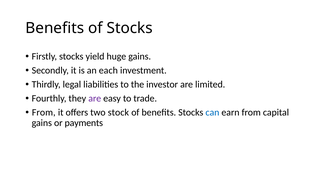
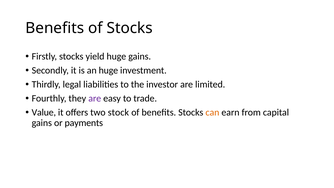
an each: each -> huge
From at (44, 112): From -> Value
can colour: blue -> orange
